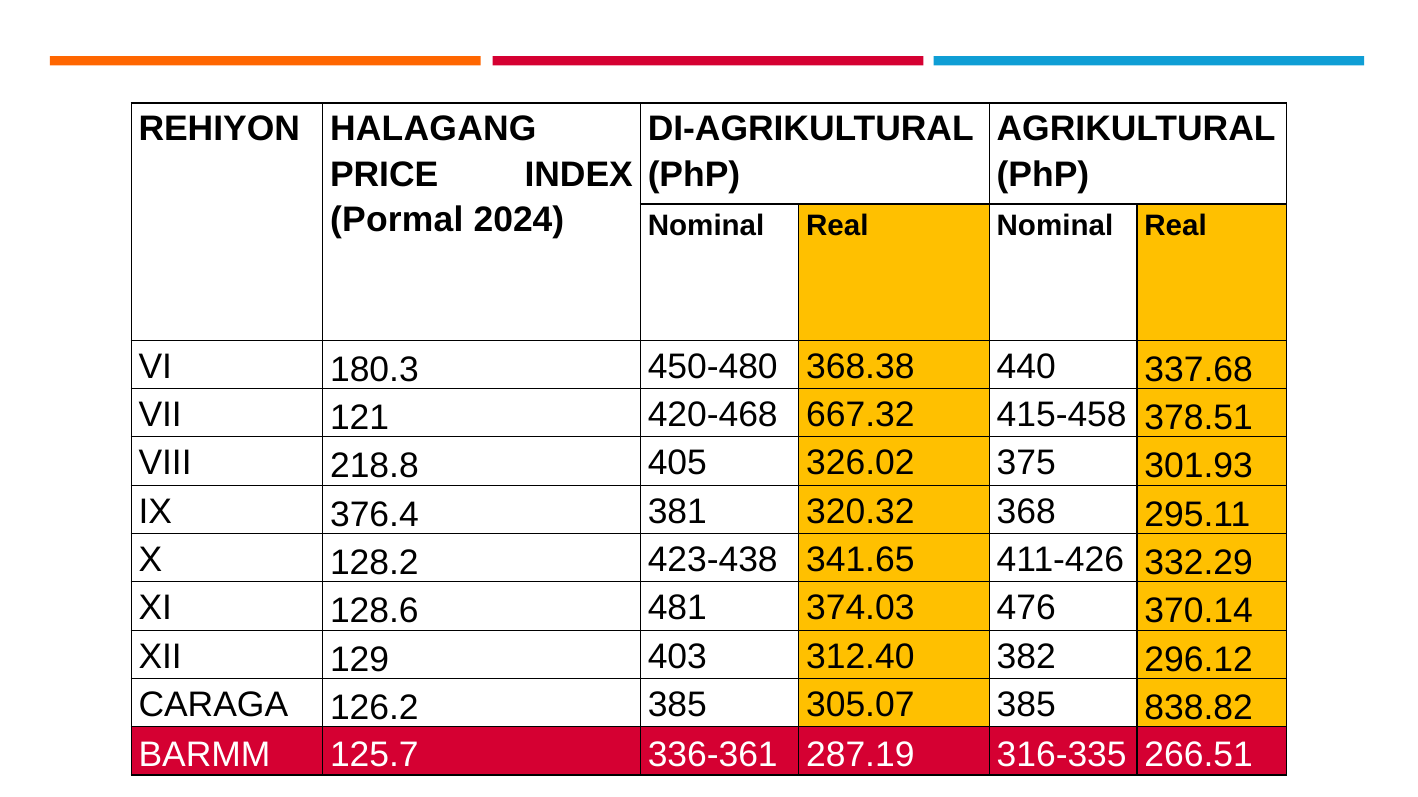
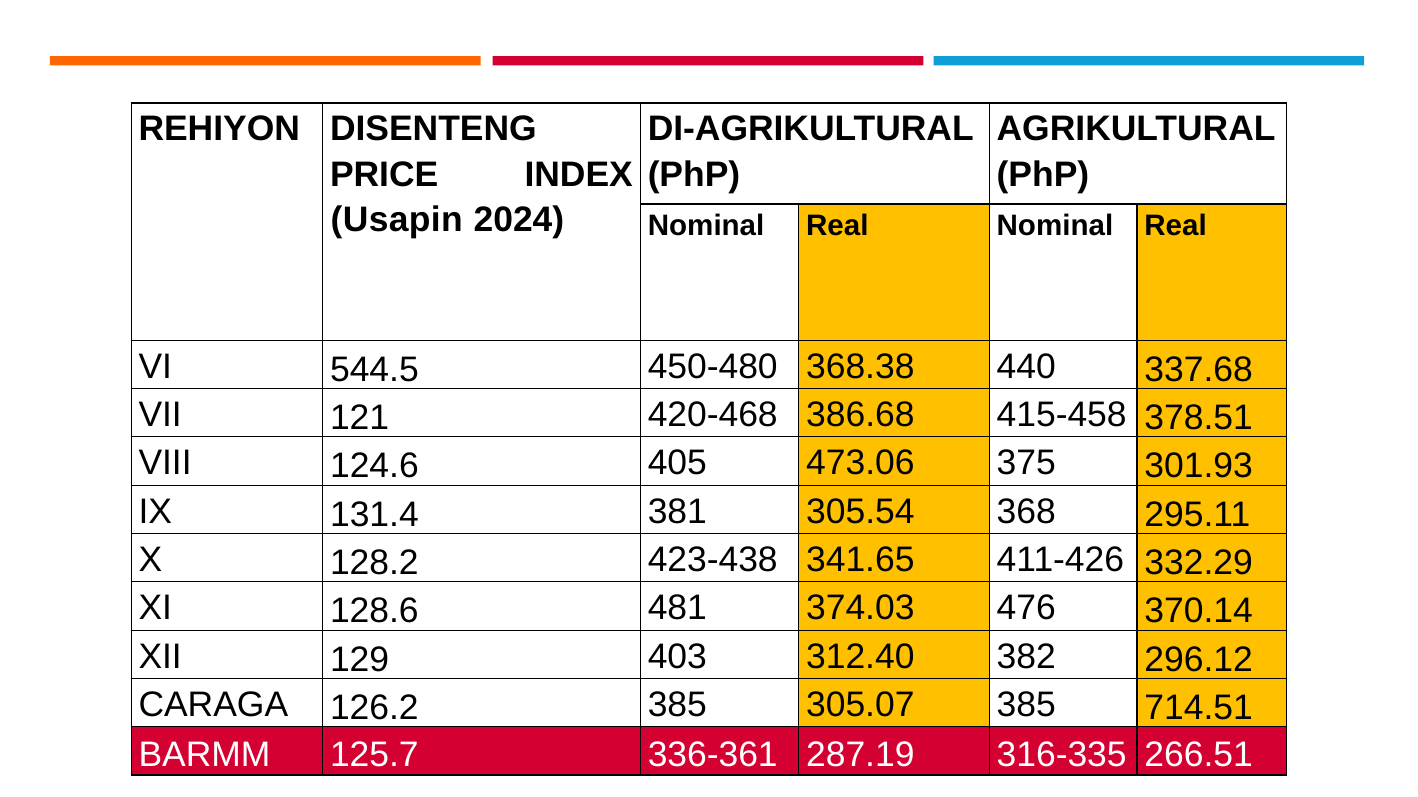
HALAGANG: HALAGANG -> DISENTENG
Pormal: Pormal -> Usapin
180.3: 180.3 -> 544.5
667.32: 667.32 -> 386.68
218.8: 218.8 -> 124.6
326.02: 326.02 -> 473.06
376.4: 376.4 -> 131.4
320.32: 320.32 -> 305.54
838.82: 838.82 -> 714.51
